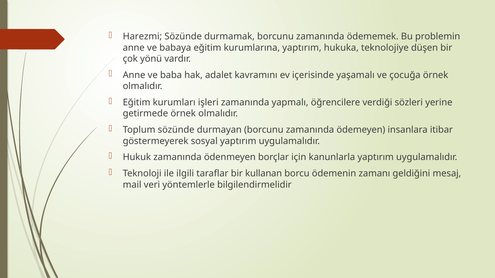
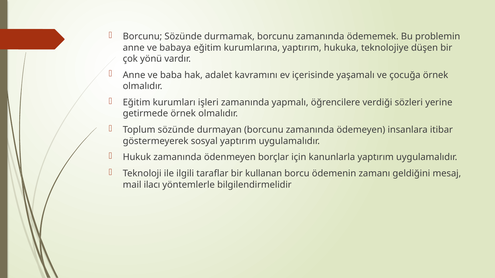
Harezmi at (142, 37): Harezmi -> Borcunu
veri: veri -> ilacı
